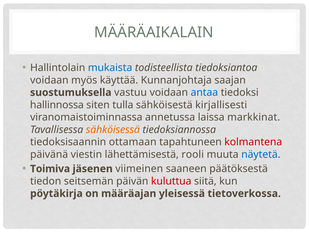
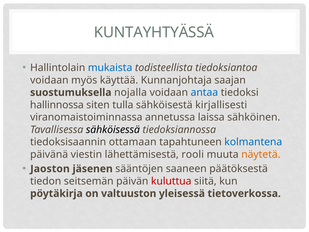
MÄÄRÄAIKALAIN: MÄÄRÄAIKALAIN -> KUNTAYHTYÄSSÄ
vastuu: vastuu -> nojalla
markkinat: markkinat -> sähköinen
sähköisessä colour: orange -> black
kolmantena colour: red -> blue
näytetä colour: blue -> orange
Toimiva: Toimiva -> Jaoston
viimeinen: viimeinen -> sääntöjen
määräajan: määräajan -> valtuuston
